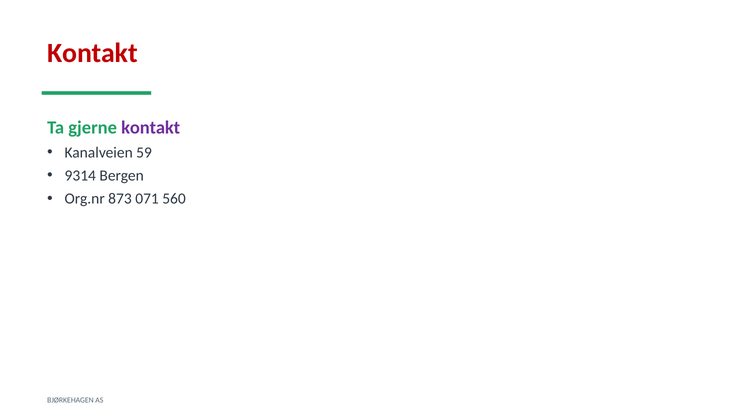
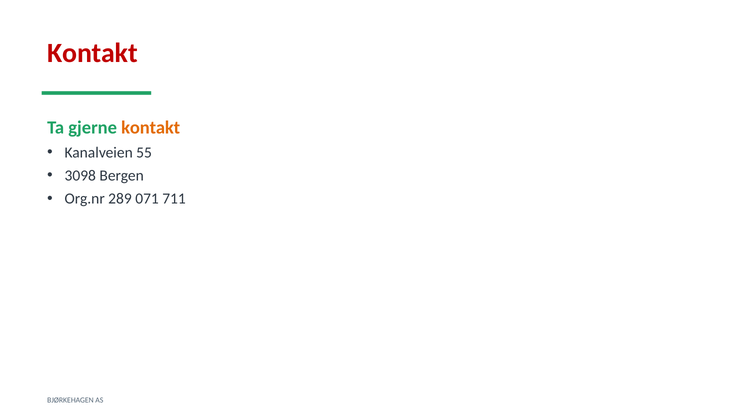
kontakt at (151, 128) colour: purple -> orange
59: 59 -> 55
9314: 9314 -> 3098
873: 873 -> 289
560: 560 -> 711
